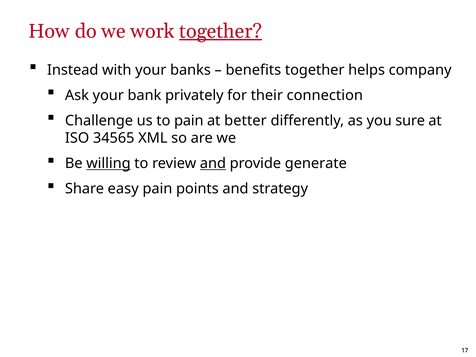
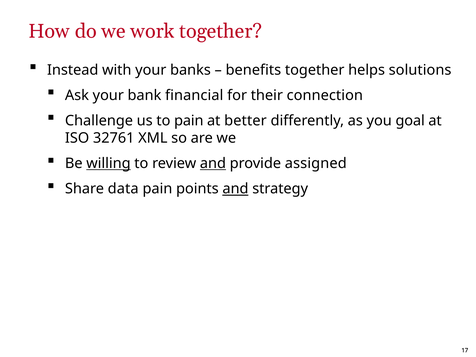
together at (221, 31) underline: present -> none
company: company -> solutions
privately: privately -> financial
sure: sure -> goal
34565: 34565 -> 32761
generate: generate -> assigned
easy: easy -> data
and at (235, 189) underline: none -> present
